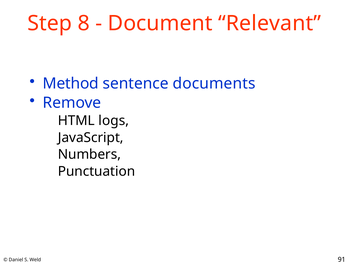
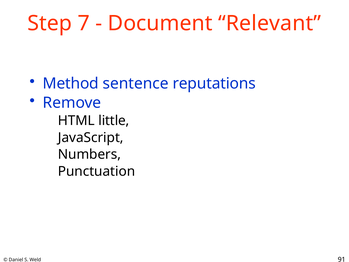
8: 8 -> 7
documents: documents -> reputations
logs: logs -> little
